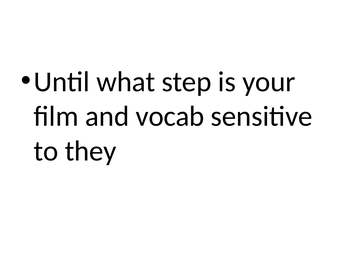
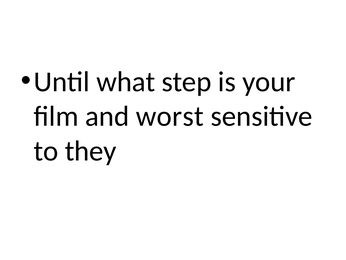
vocab: vocab -> worst
